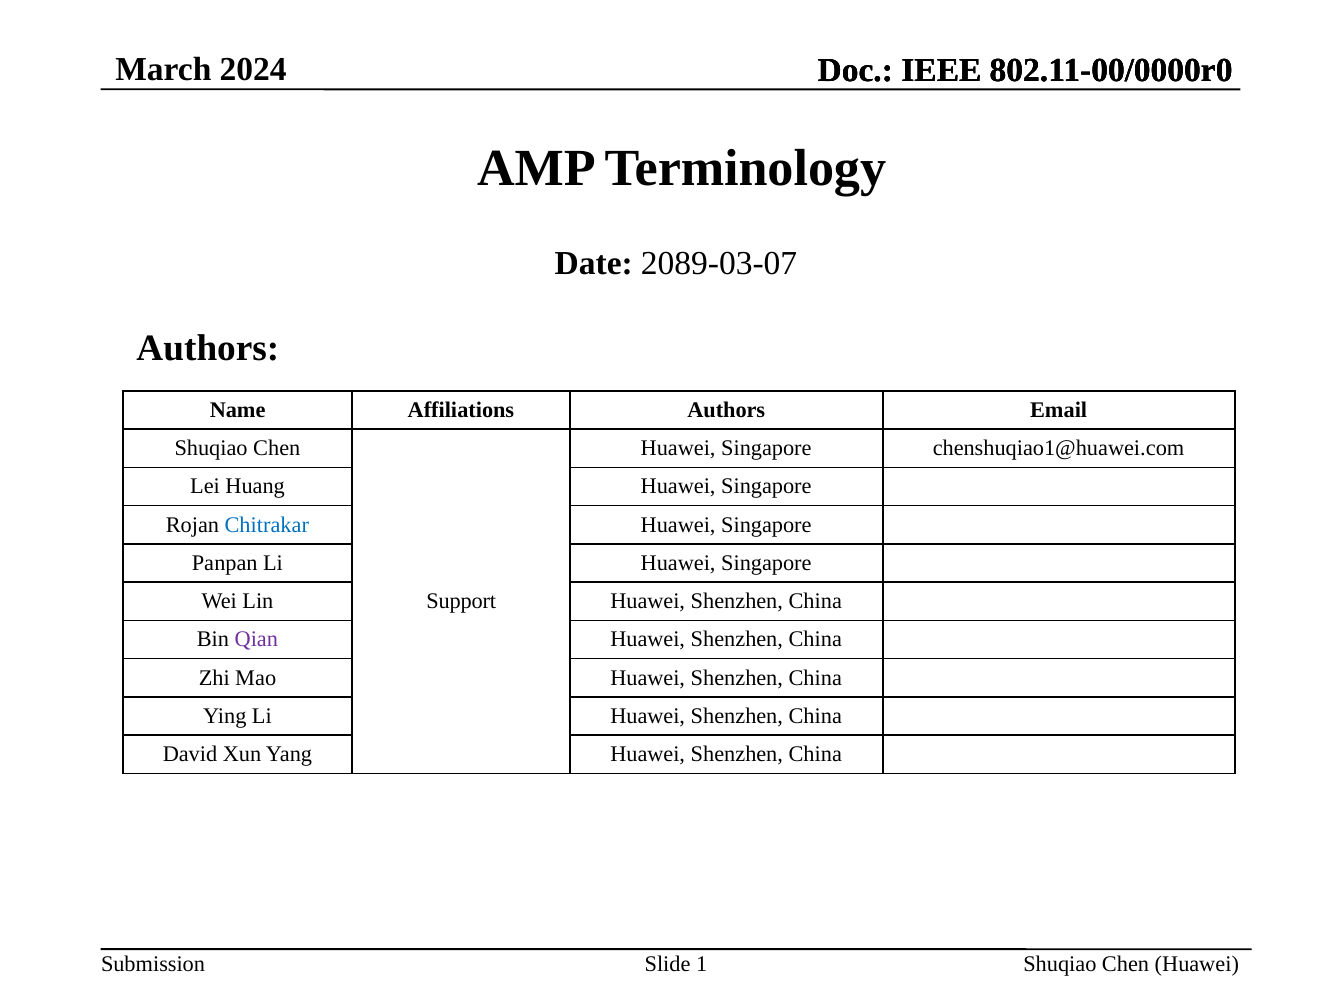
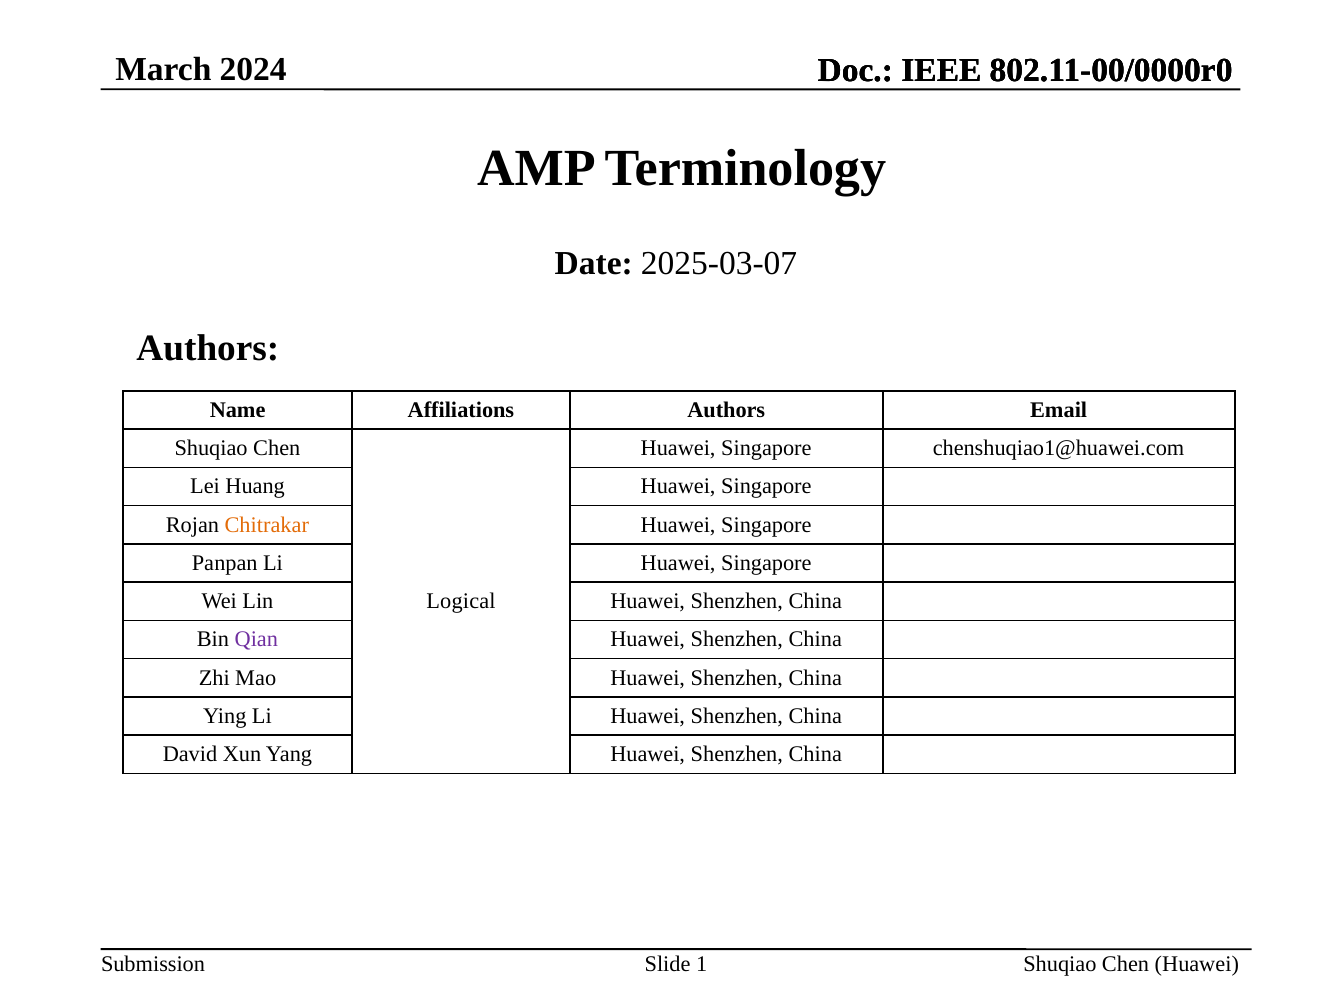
2089-03-07: 2089-03-07 -> 2025-03-07
Chitrakar colour: blue -> orange
Support: Support -> Logical
